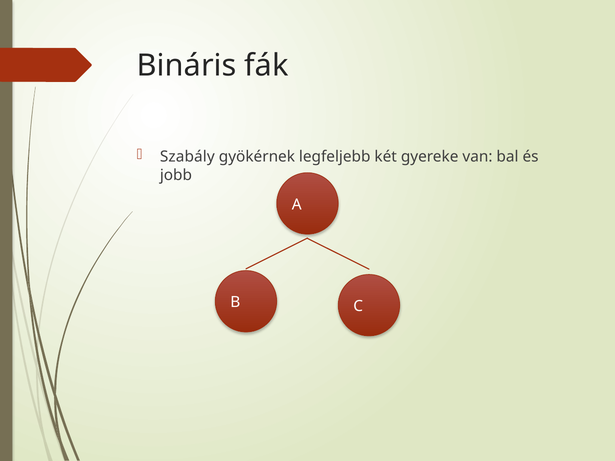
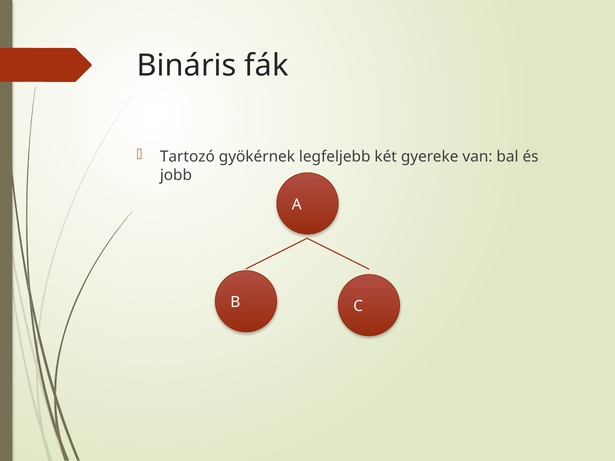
Szabály: Szabály -> Tartozó
